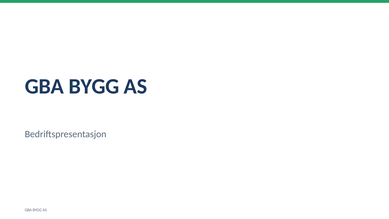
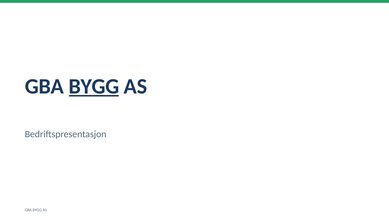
BYGG at (94, 86) underline: none -> present
